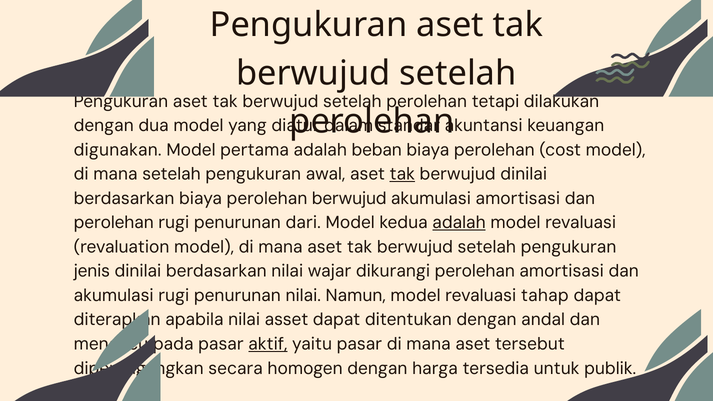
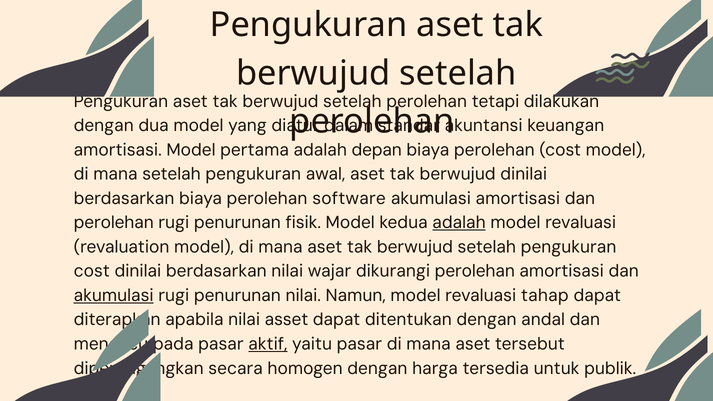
digunakan at (118, 150): digunakan -> amortisasi
beban: beban -> depan
tak at (402, 174) underline: present -> none
perolehan berwujud: berwujud -> software
dari: dari -> fisik
jenis at (92, 271): jenis -> cost
akumulasi at (114, 296) underline: none -> present
